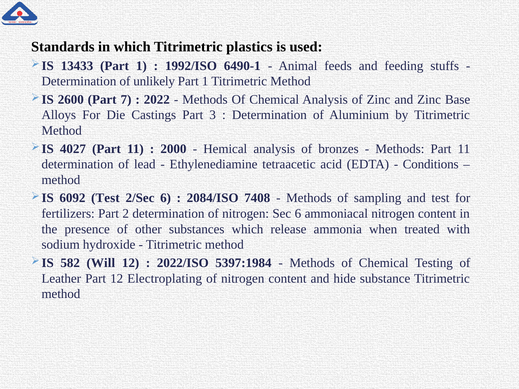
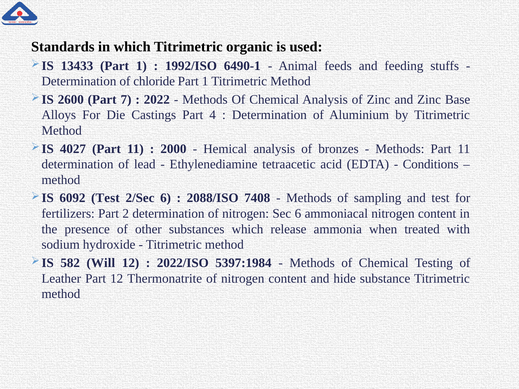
plastics: plastics -> organic
unlikely: unlikely -> chloride
3: 3 -> 4
2084/ISO: 2084/ISO -> 2088/ISO
Electroplating: Electroplating -> Thermonatrite
